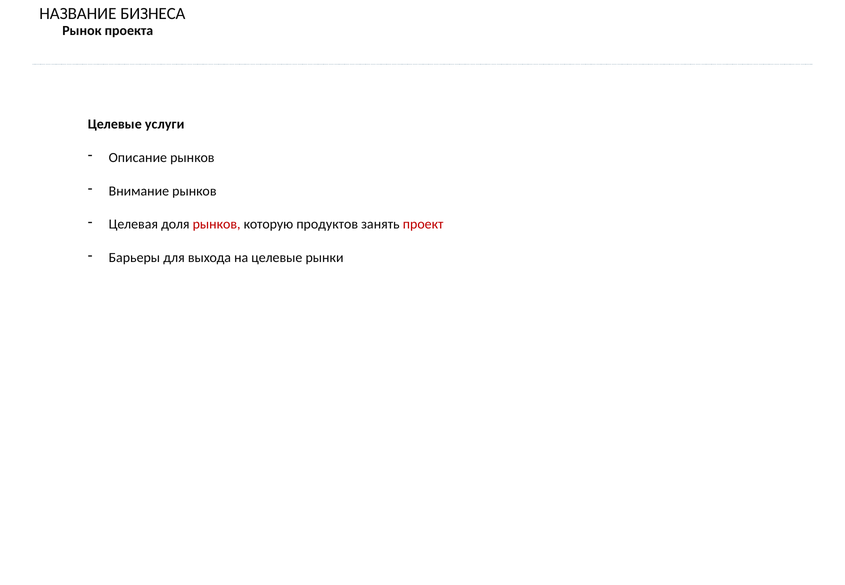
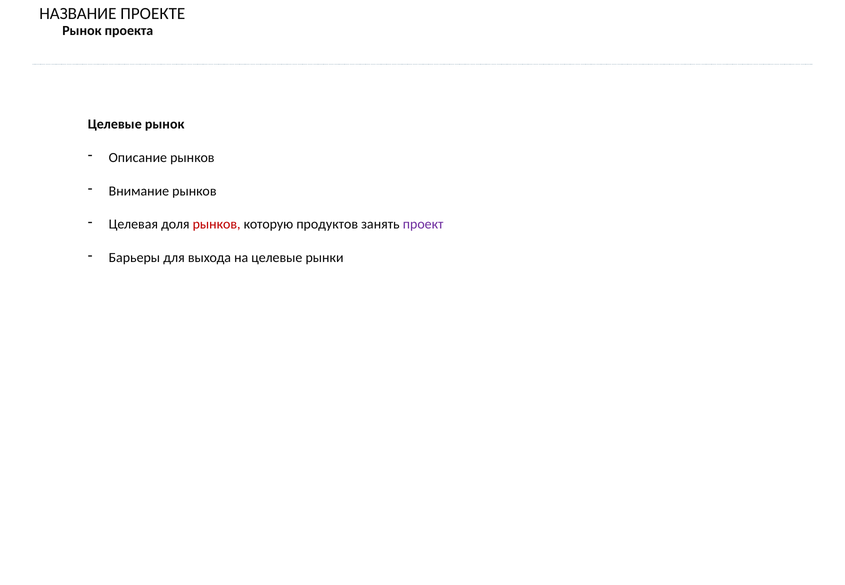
БИЗНЕСА: БИЗНЕСА -> ПРОЕКТЕ
Целевые услуги: услуги -> рынок
проект colour: red -> purple
